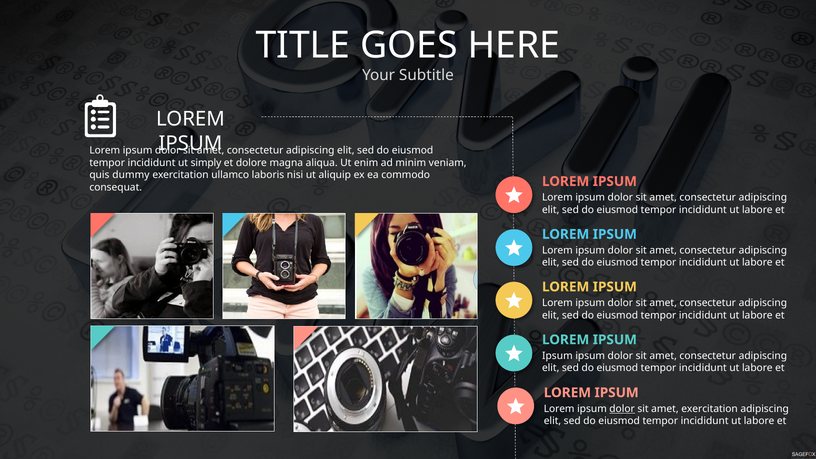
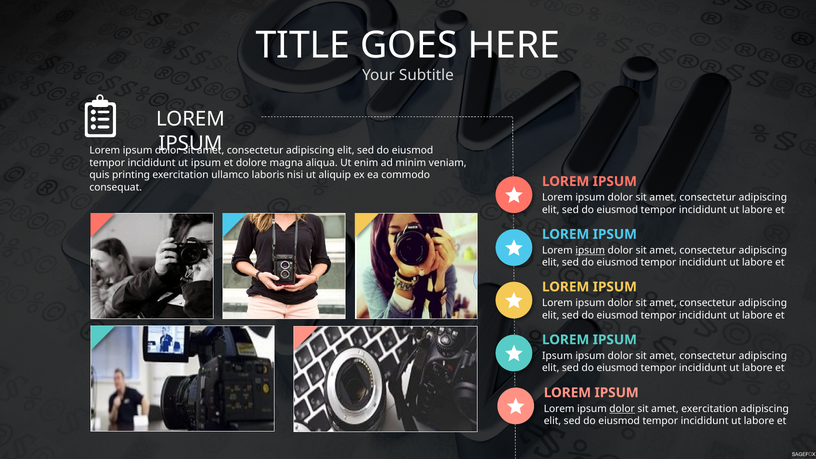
ut simply: simply -> ipsum
dummy: dummy -> printing
ipsum at (590, 250) underline: none -> present
